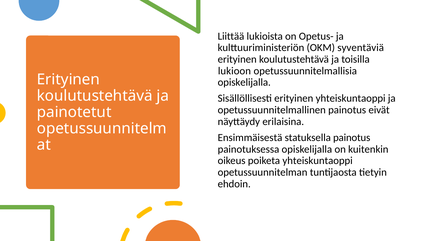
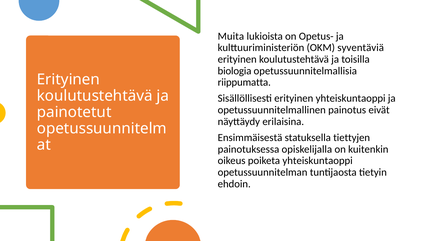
Liittää: Liittää -> Muita
lukioon: lukioon -> biologia
opiskelijalla at (244, 83): opiskelijalla -> riippumatta
statuksella painotus: painotus -> tiettyjen
